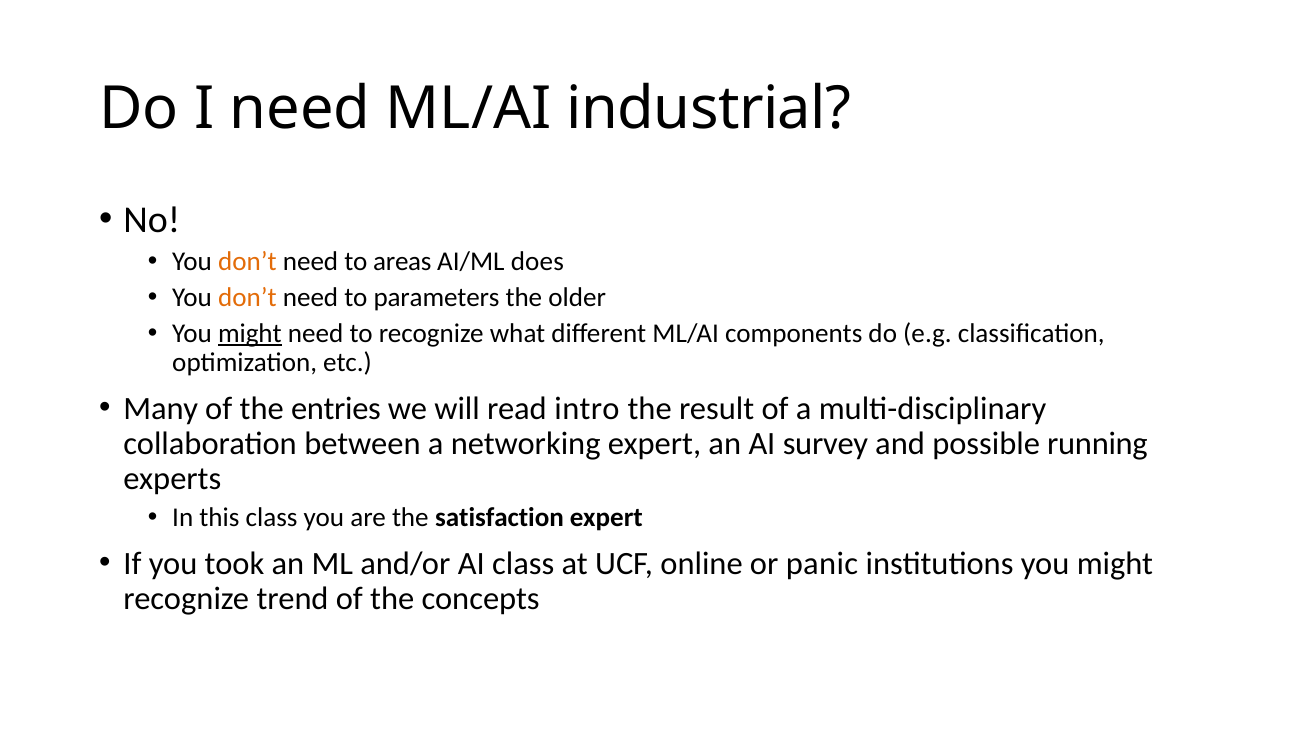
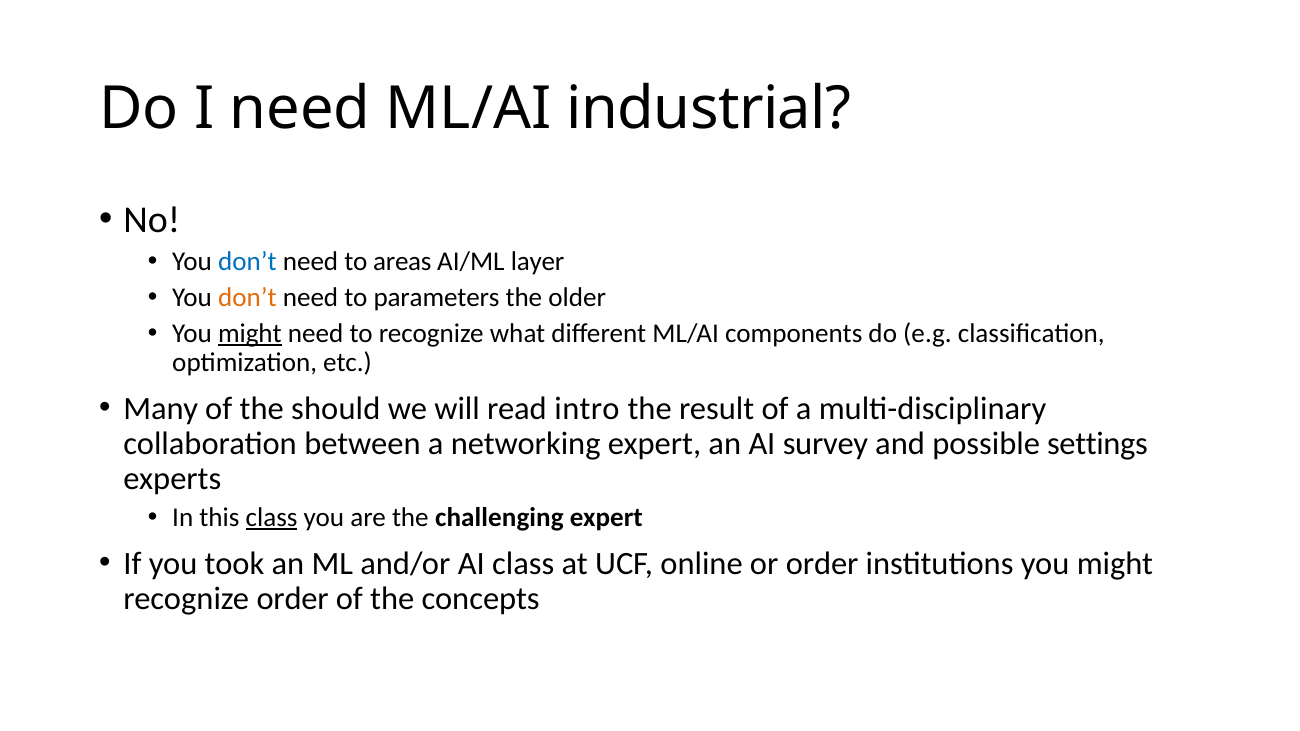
don’t at (247, 262) colour: orange -> blue
does: does -> layer
entries: entries -> should
running: running -> settings
class at (272, 518) underline: none -> present
satisfaction: satisfaction -> challenging
or panic: panic -> order
recognize trend: trend -> order
